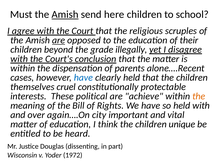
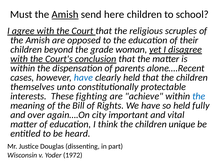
are at (59, 40) underline: present -> none
illegally: illegally -> woman
cruel: cruel -> unto
political: political -> fighting
the at (199, 96) colour: orange -> blue
held with: with -> fully
